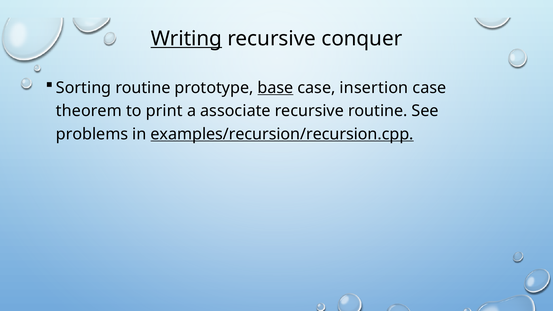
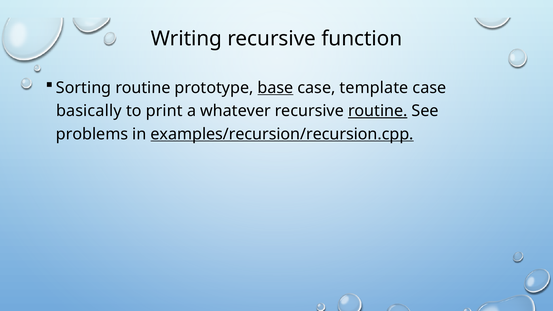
Writing underline: present -> none
conquer: conquer -> function
insertion: insertion -> template
theorem: theorem -> basically
associate: associate -> whatever
routine at (378, 111) underline: none -> present
